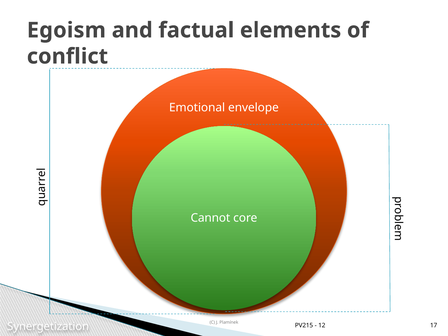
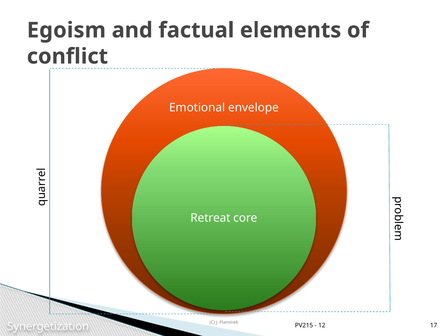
Cannot: Cannot -> Retreat
